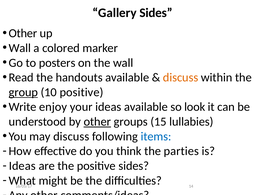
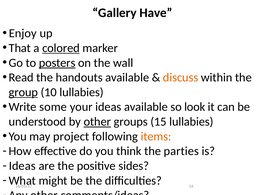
Gallery Sides: Sides -> Have
Other at (23, 33): Other -> Enjoy
Wall at (20, 48): Wall -> That
colored underline: none -> present
posters underline: none -> present
10 positive: positive -> lullabies
enjoy: enjoy -> some
may discuss: discuss -> project
items colour: blue -> orange
